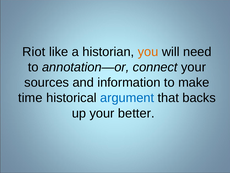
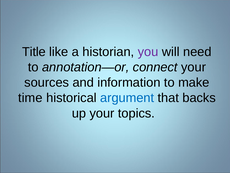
Riot: Riot -> Title
you colour: orange -> purple
better: better -> topics
